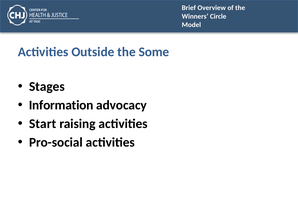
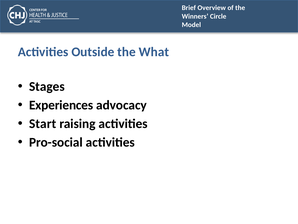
Some: Some -> What
Information: Information -> Experiences
